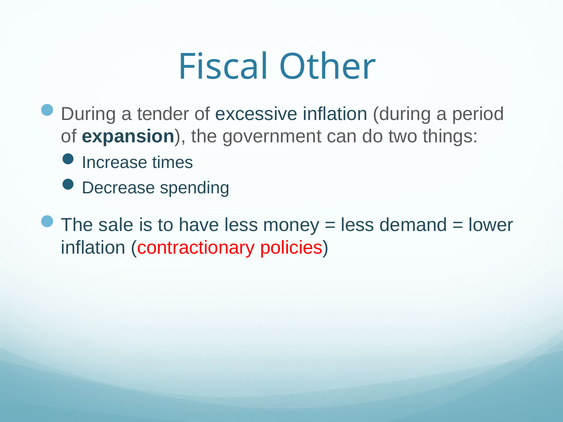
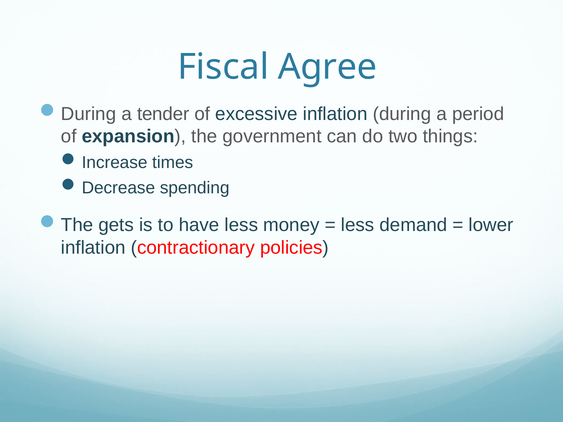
Other: Other -> Agree
sale: sale -> gets
